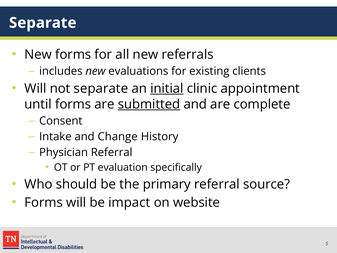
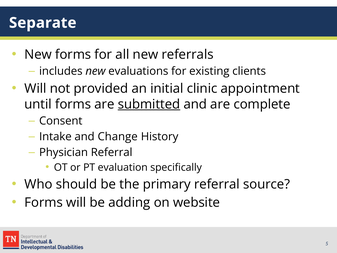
not separate: separate -> provided
initial underline: present -> none
impact: impact -> adding
